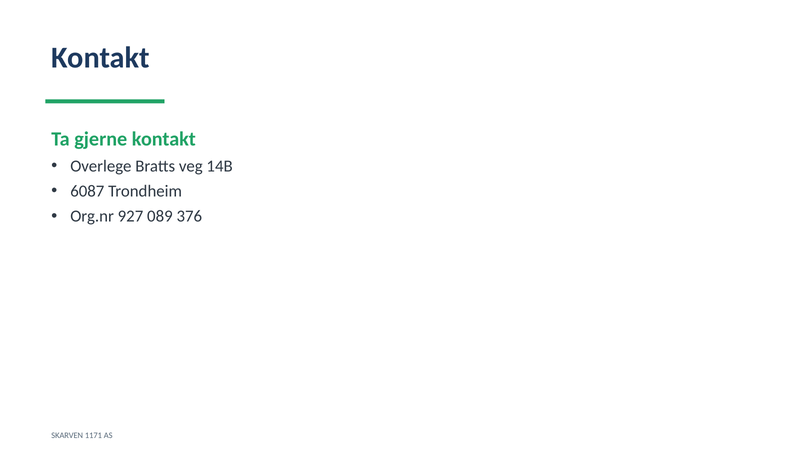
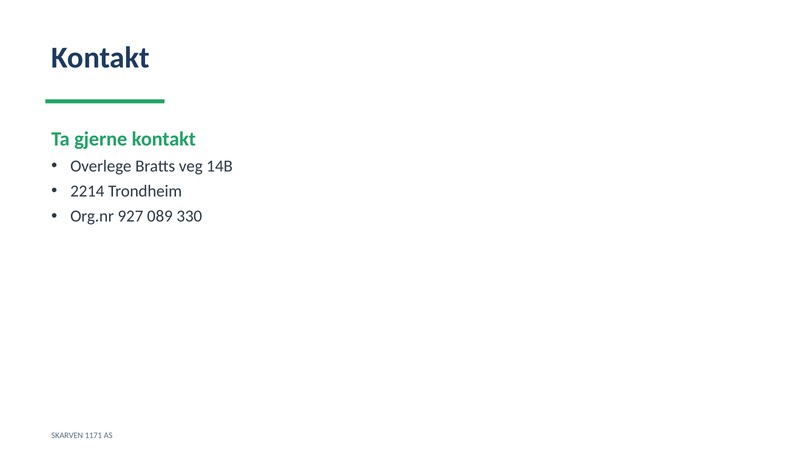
6087: 6087 -> 2214
376: 376 -> 330
